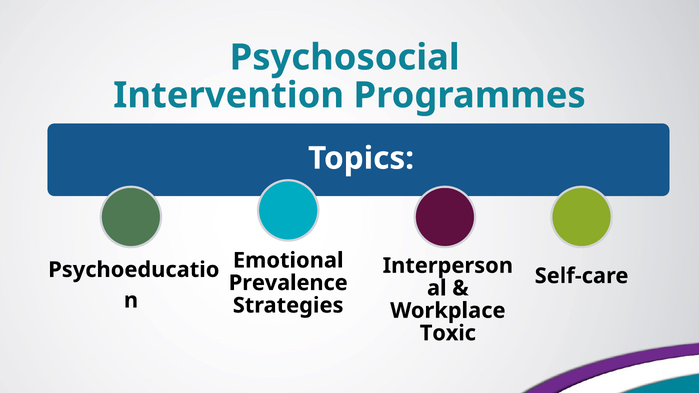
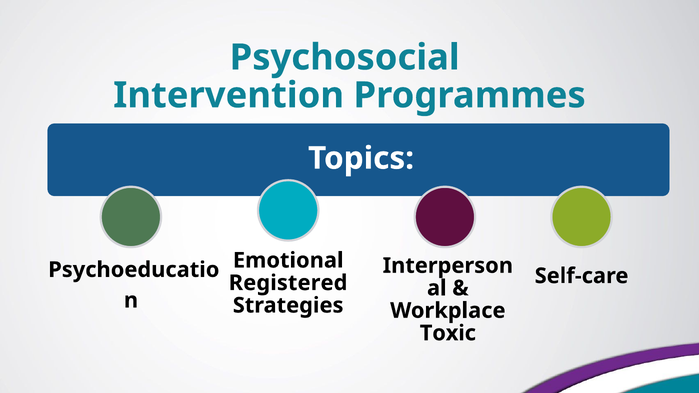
Prevalence: Prevalence -> Registered
